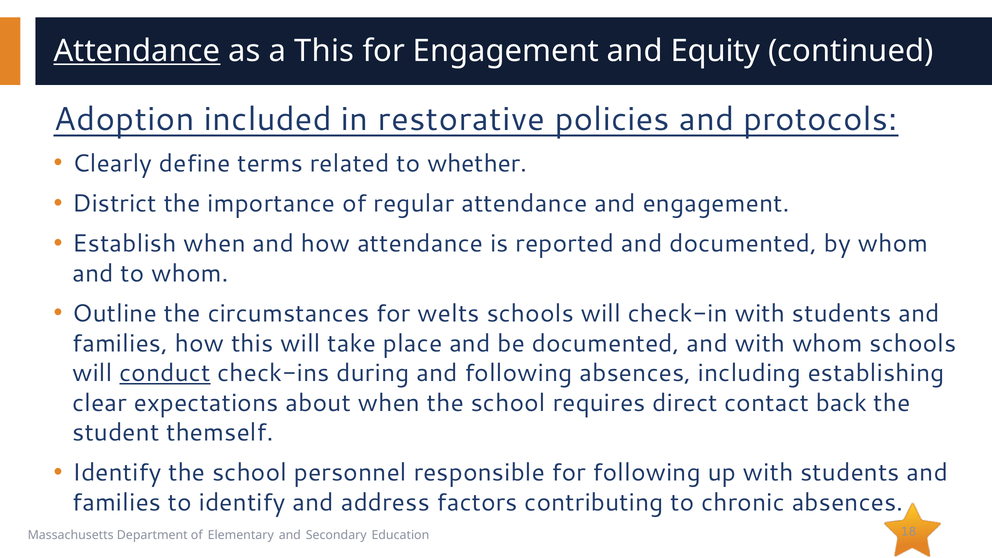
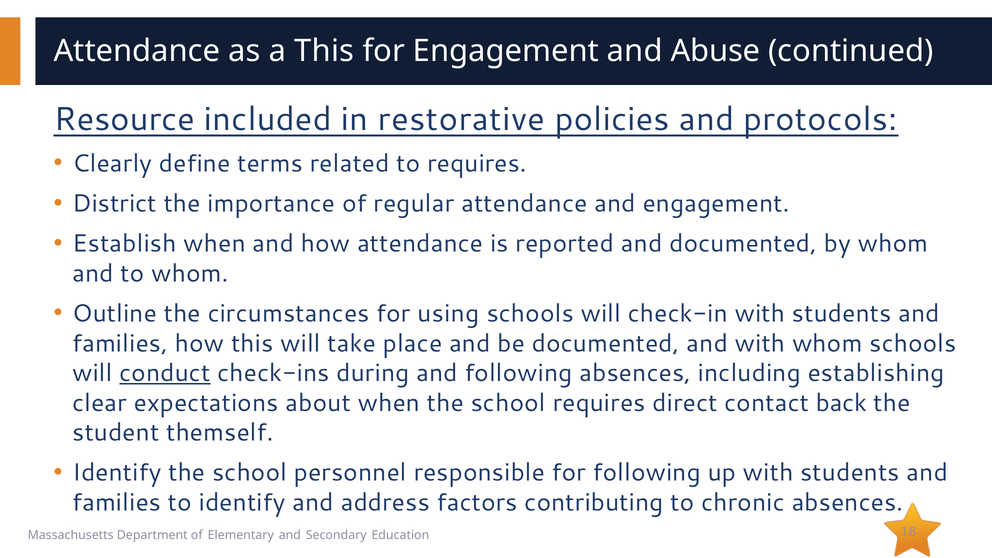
Attendance at (137, 51) underline: present -> none
Equity: Equity -> Abuse
Adoption: Adoption -> Resource
to whether: whether -> requires
welts: welts -> using
